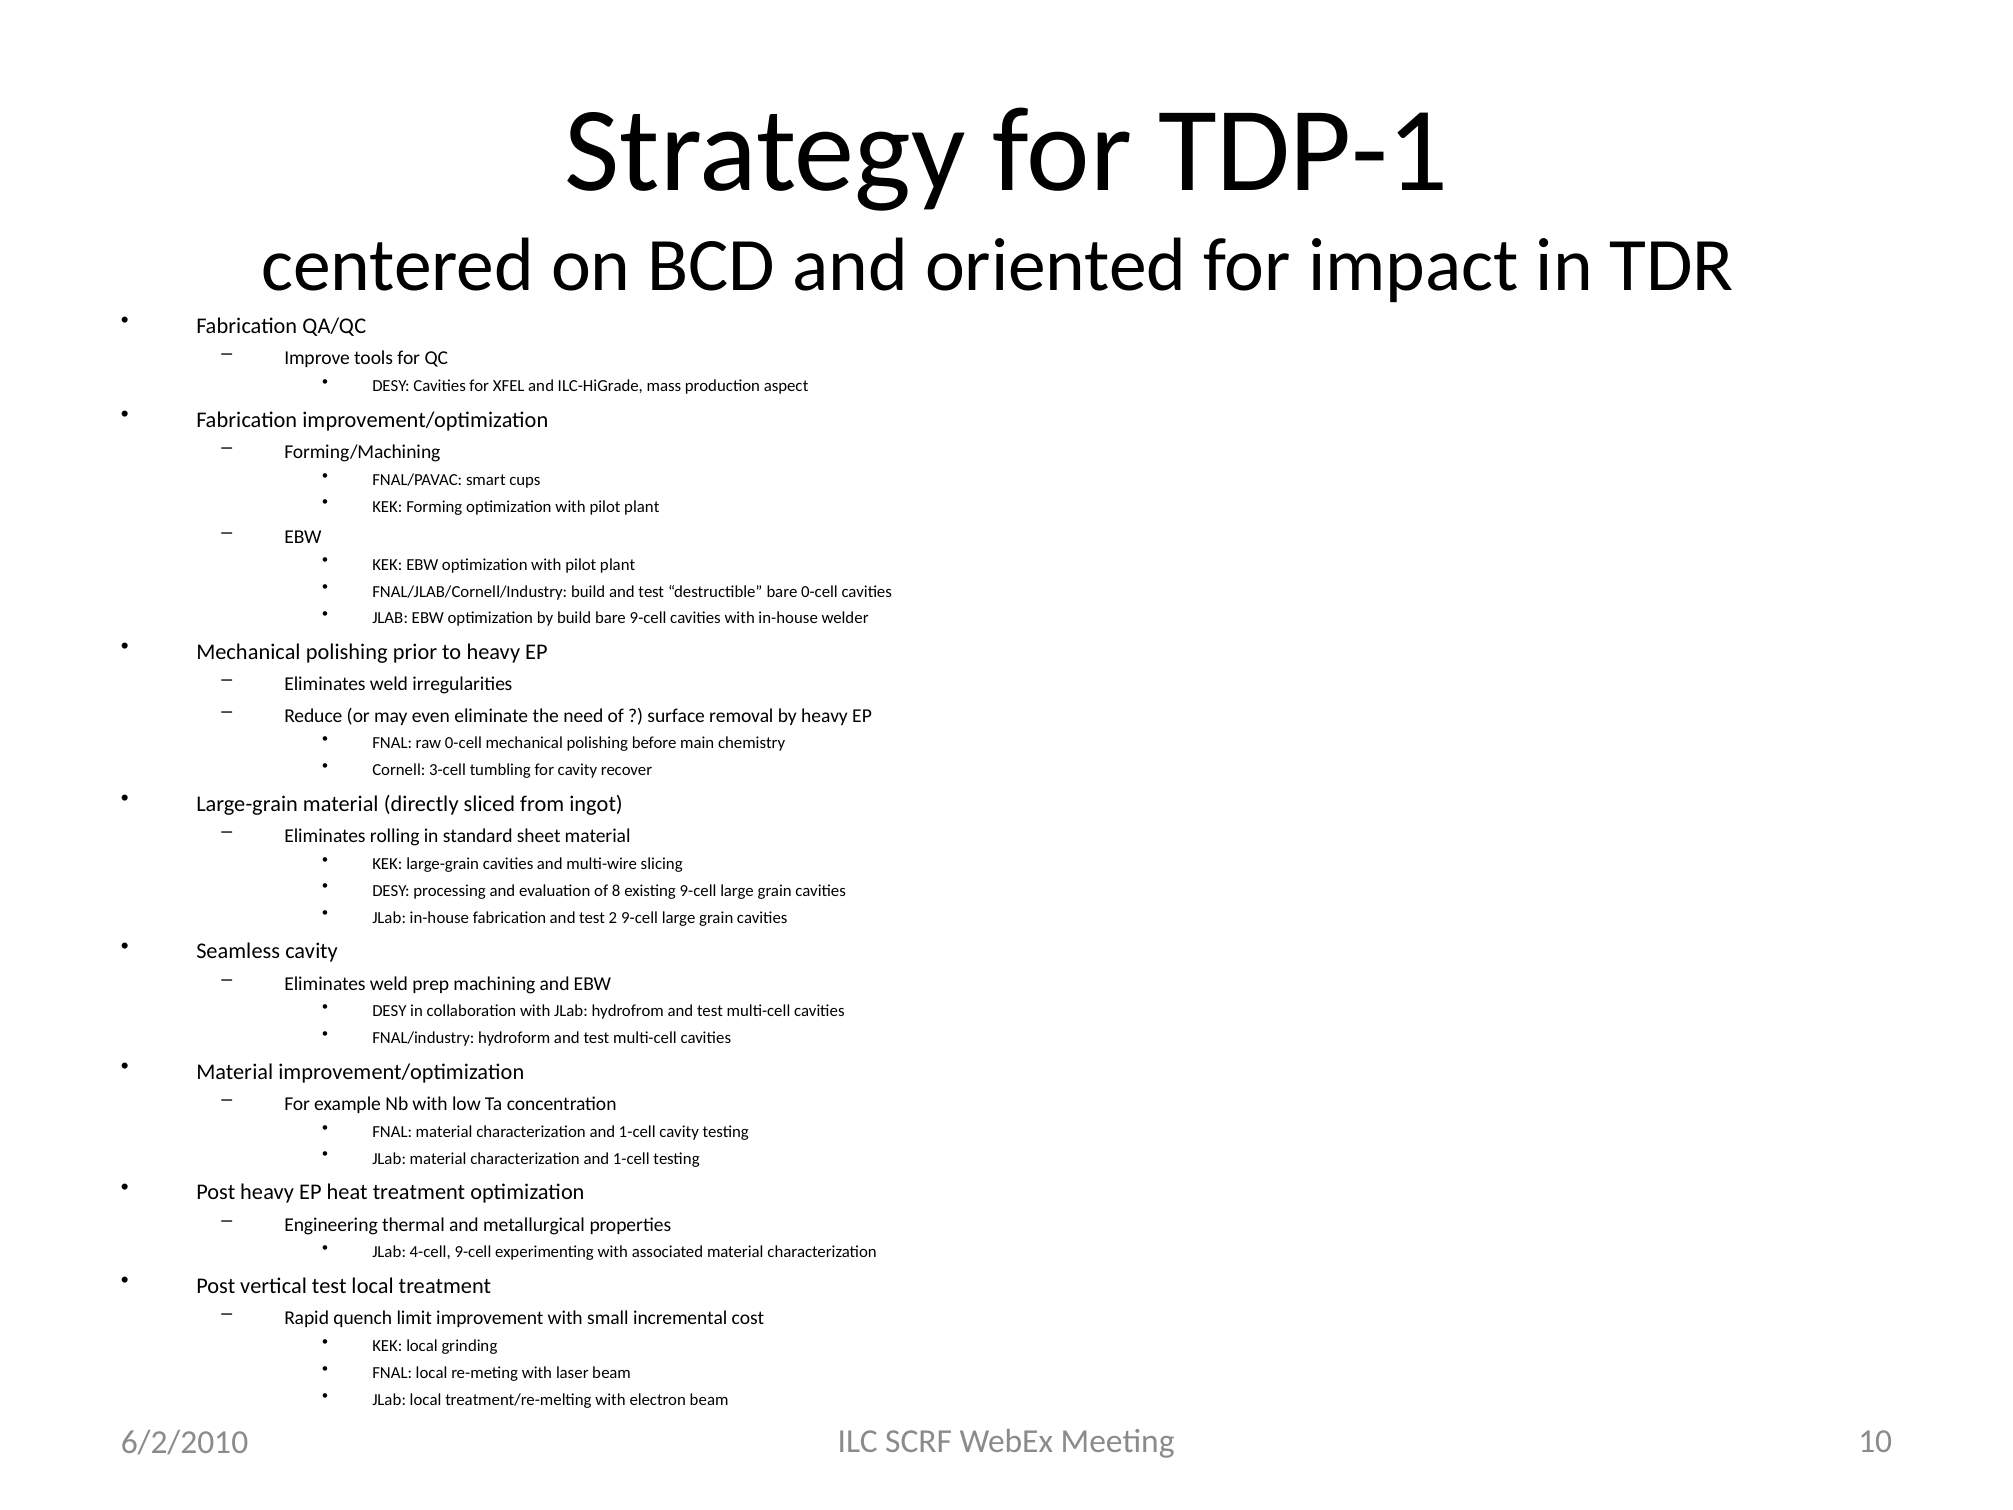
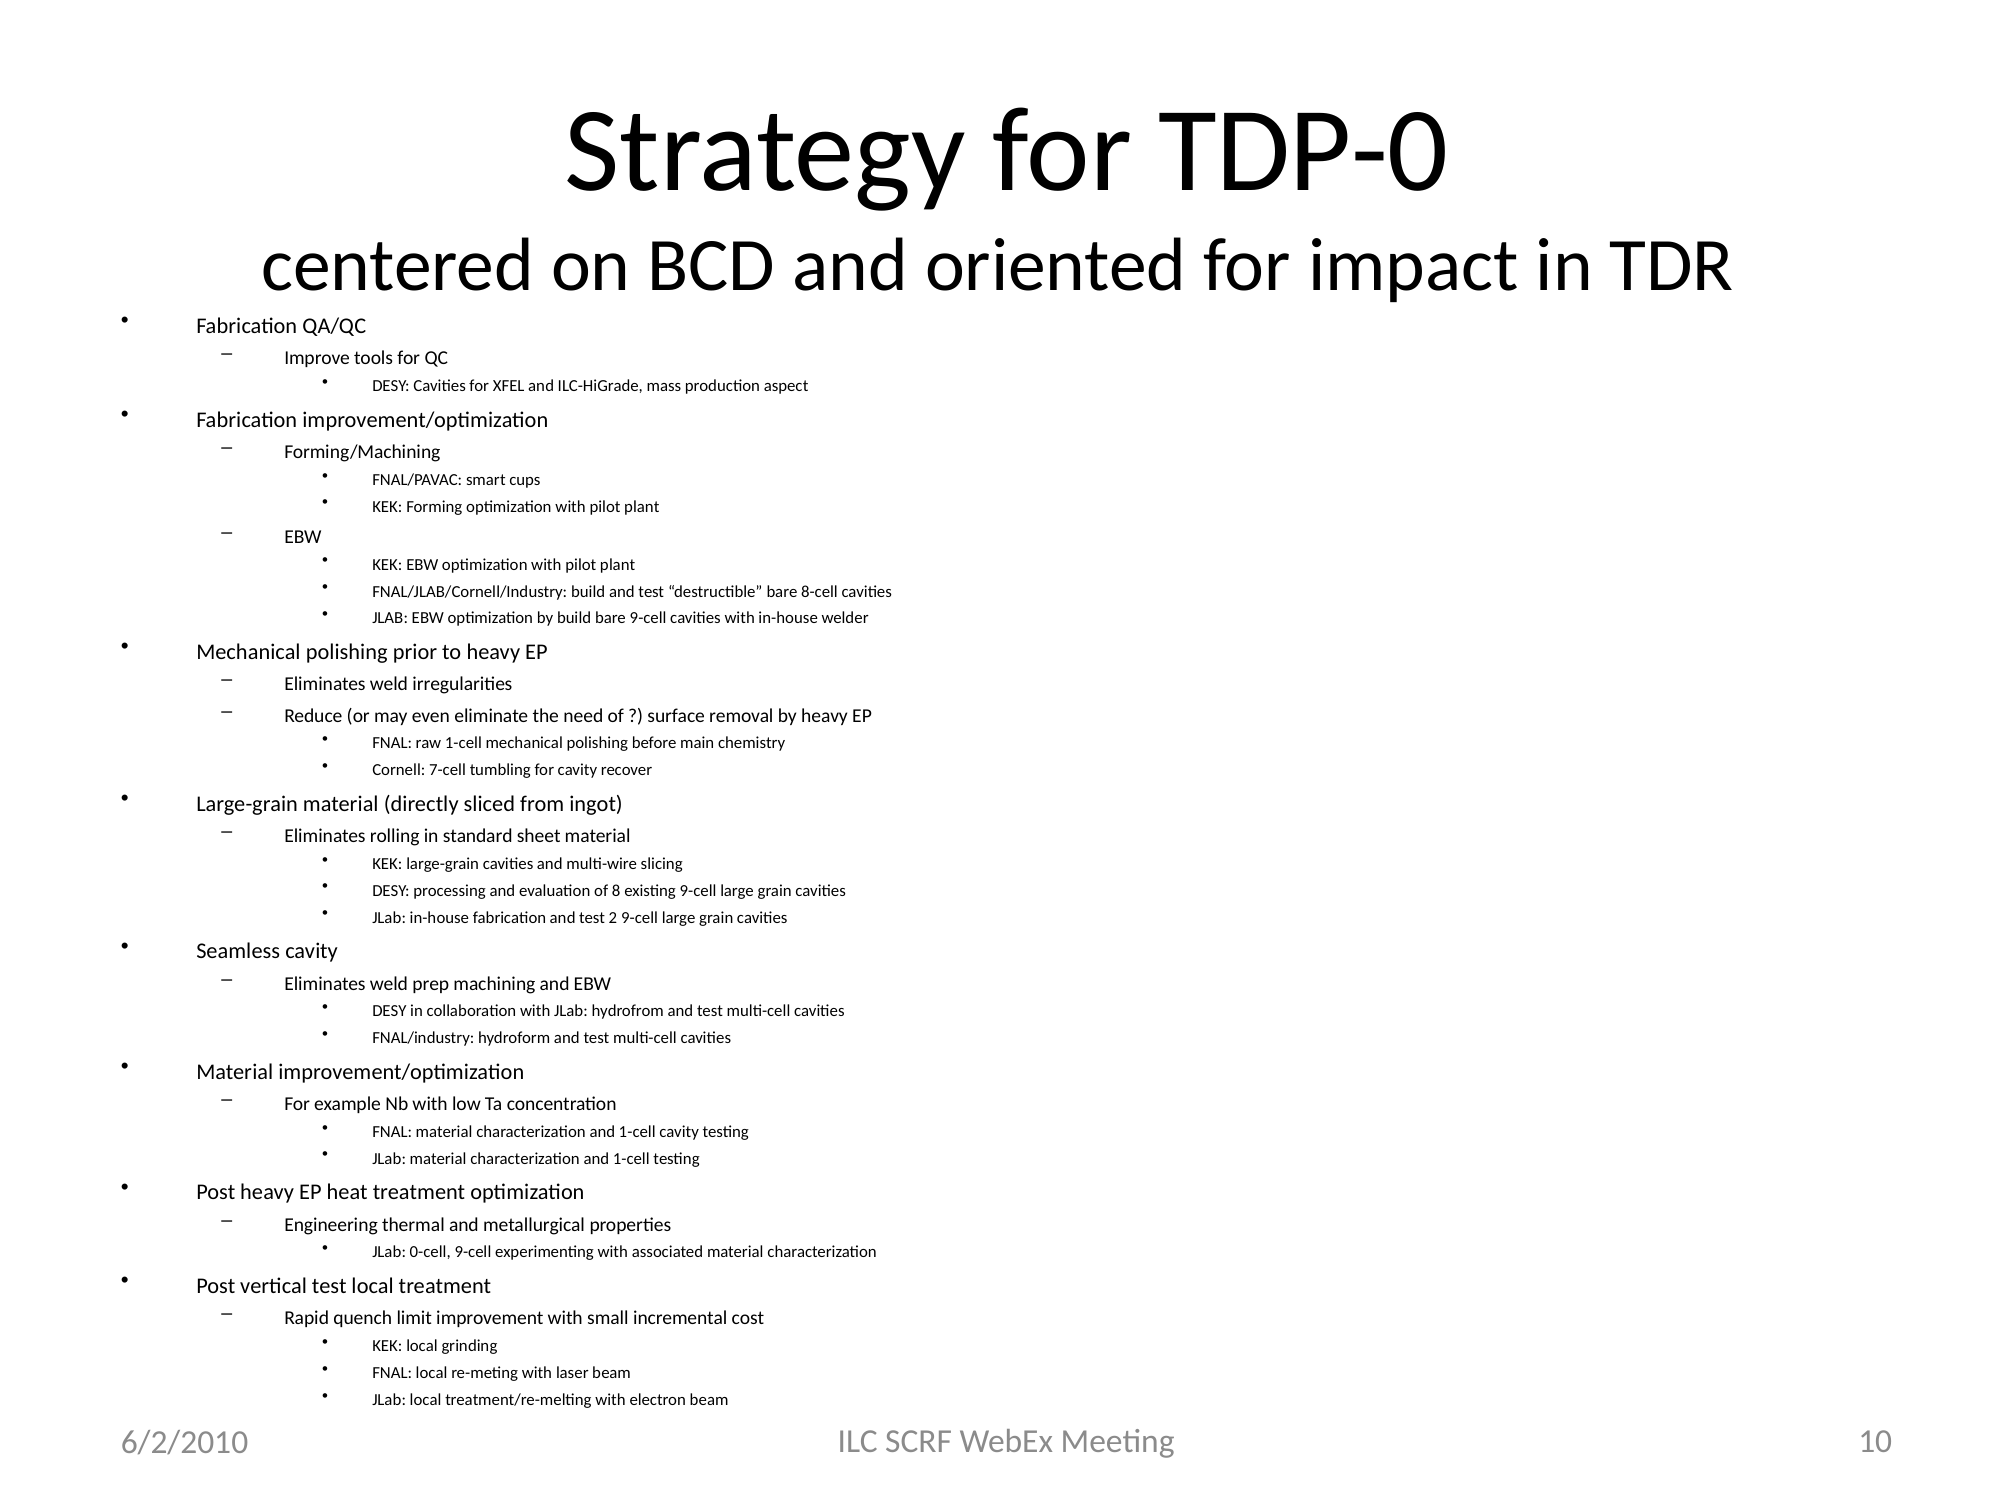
TDP-1: TDP-1 -> TDP-0
bare 0-cell: 0-cell -> 8-cell
raw 0-cell: 0-cell -> 1-cell
3-cell: 3-cell -> 7-cell
4-cell: 4-cell -> 0-cell
